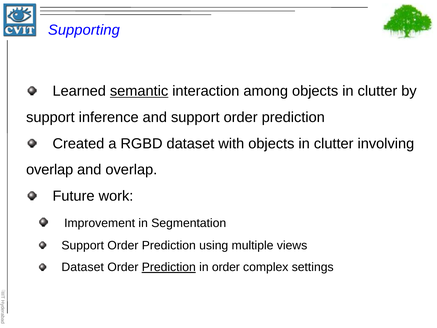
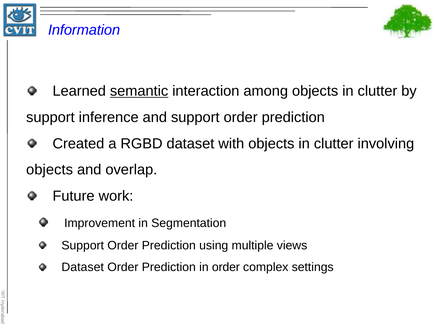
Supporting: Supporting -> Information
overlap at (50, 170): overlap -> objects
Prediction at (169, 267) underline: present -> none
